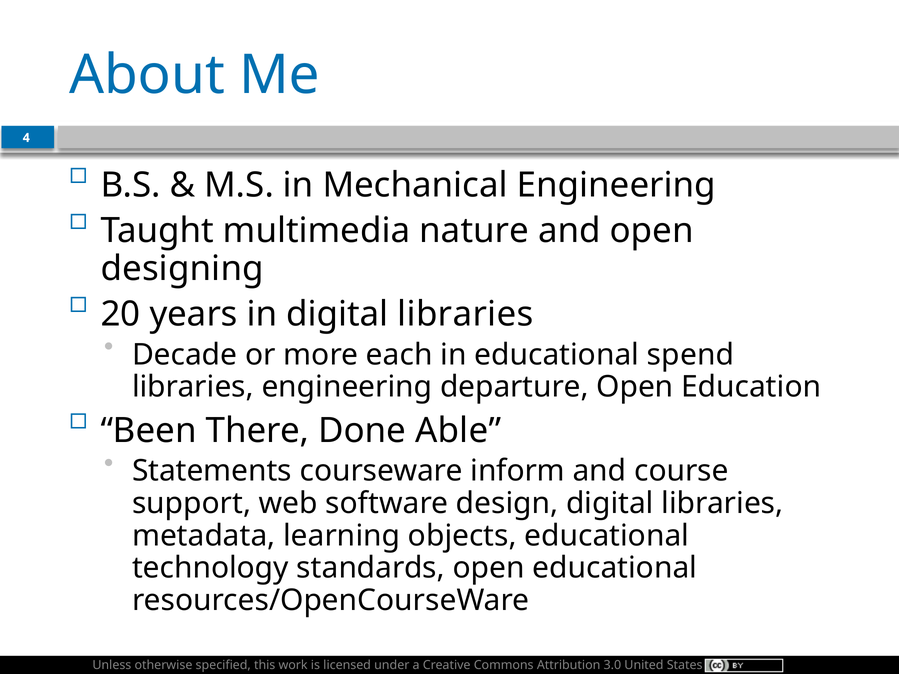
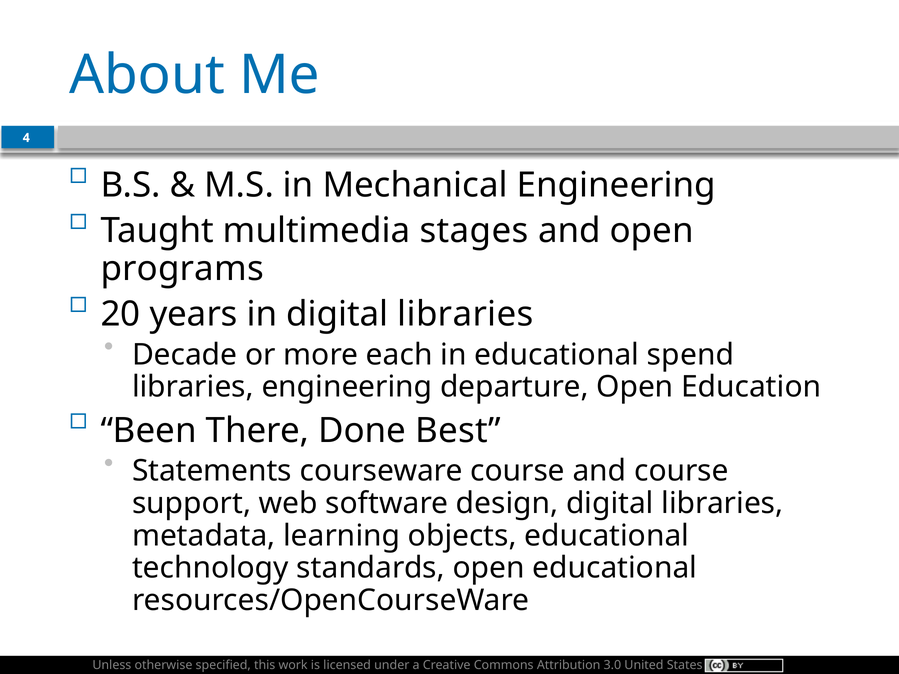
nature: nature -> stages
designing: designing -> programs
Able: Able -> Best
courseware inform: inform -> course
